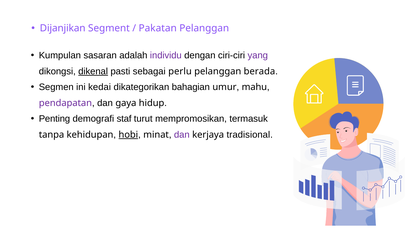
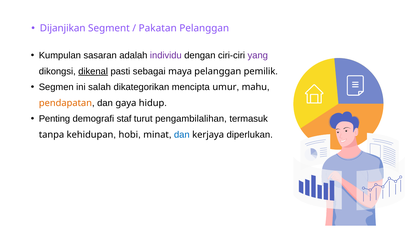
perlu: perlu -> maya
berada: berada -> pemilik
kedai: kedai -> salah
bahagian: bahagian -> mencipta
pendapatan colour: purple -> orange
mempromosikan: mempromosikan -> pengambilalihan
hobi underline: present -> none
dan at (182, 135) colour: purple -> blue
tradisional: tradisional -> diperlukan
